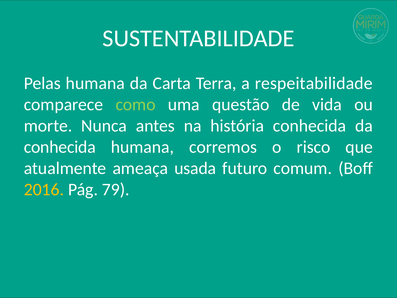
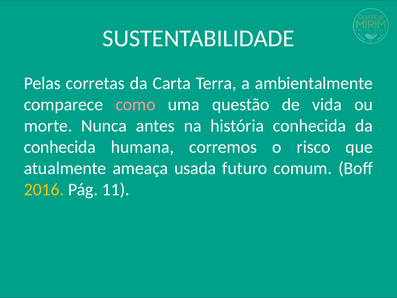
Pelas humana: humana -> corretas
respeitabilidade: respeitabilidade -> ambientalmente
como colour: light green -> pink
79: 79 -> 11
